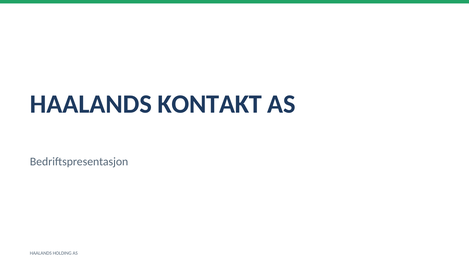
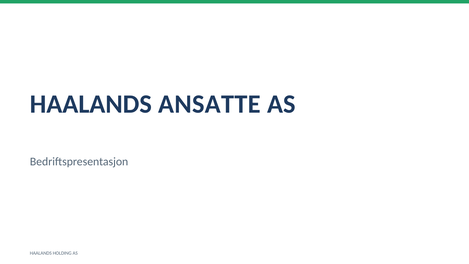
KONTAKT: KONTAKT -> ANSATTE
